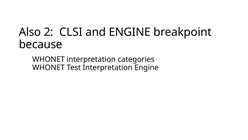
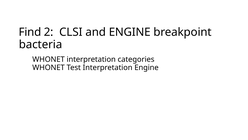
Also: Also -> Find
because: because -> bacteria
